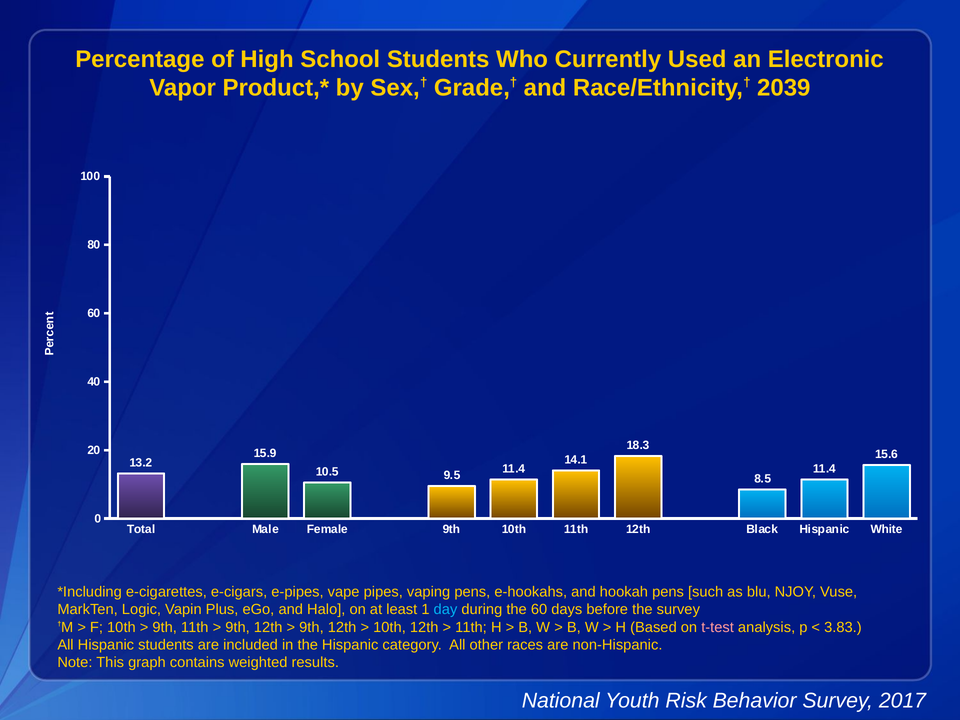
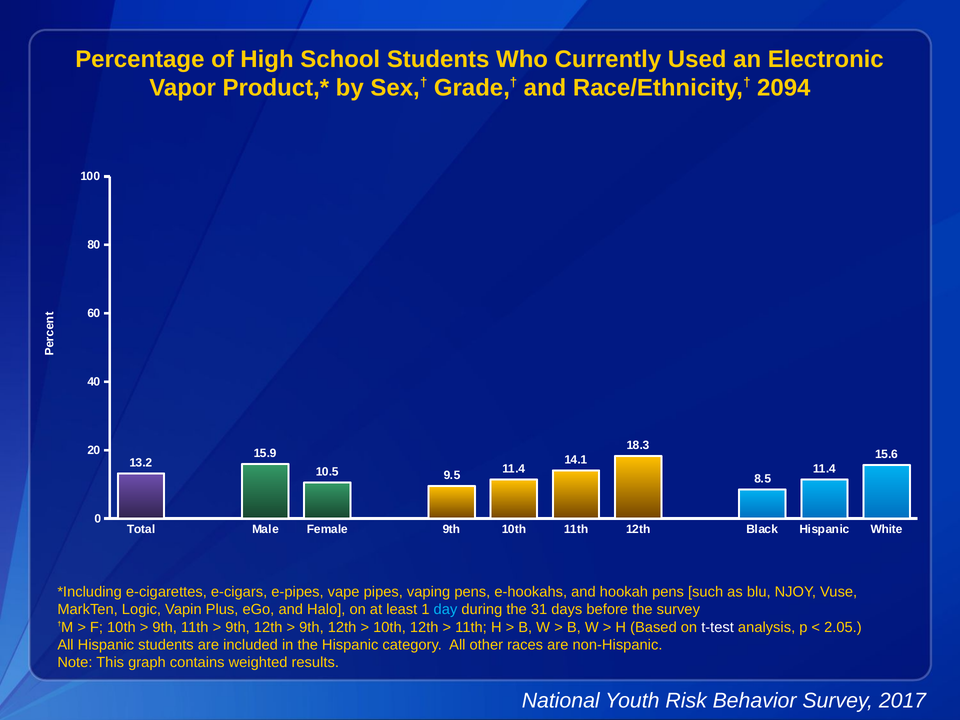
2039: 2039 -> 2094
the 60: 60 -> 31
t-test colour: pink -> white
3.83: 3.83 -> 2.05
